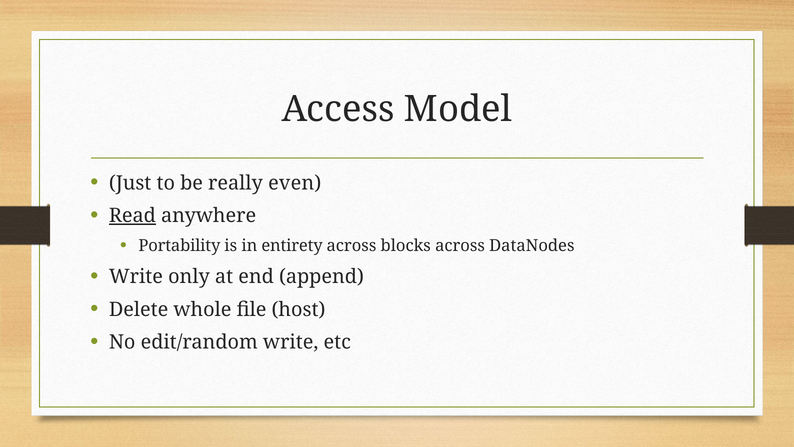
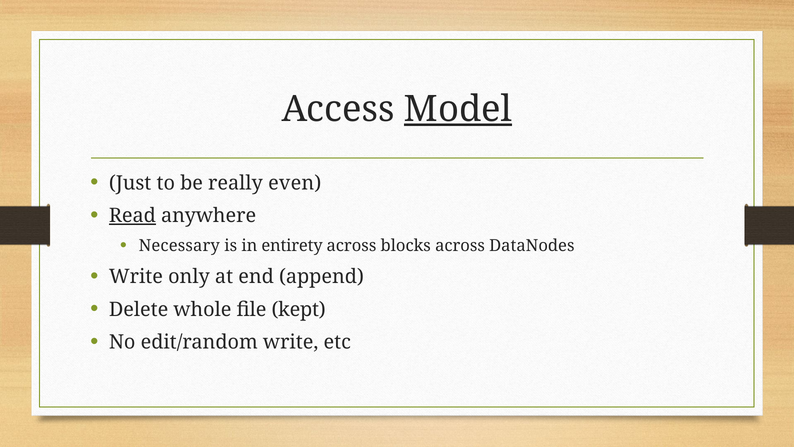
Model underline: none -> present
Portability: Portability -> Necessary
host: host -> kept
